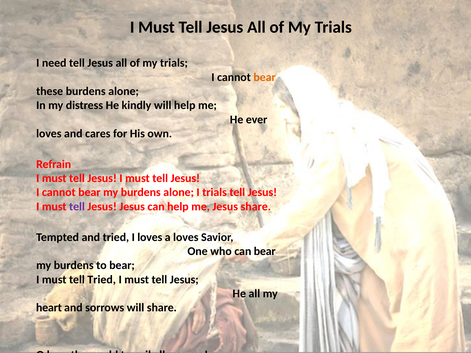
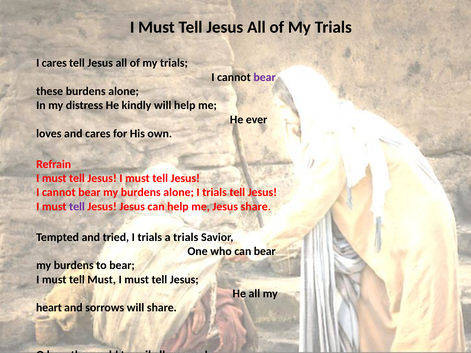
I need: need -> cares
bear at (265, 77) colour: orange -> purple
tried I loves: loves -> trials
a loves: loves -> trials
tell Tried: Tried -> Must
